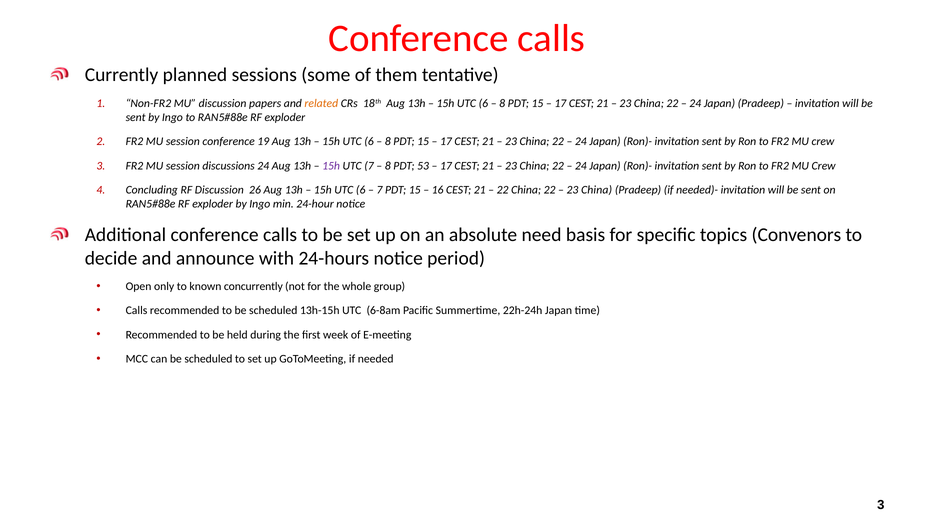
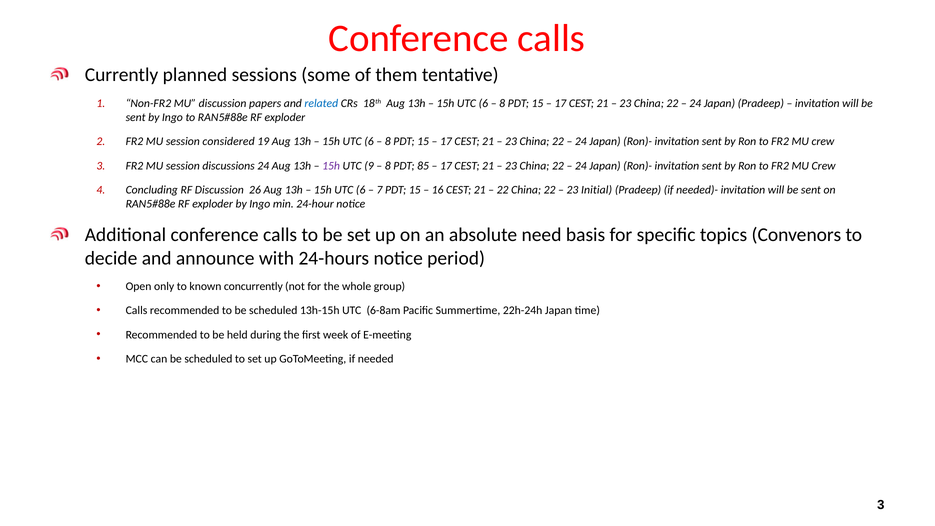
related colour: orange -> blue
session conference: conference -> considered
UTC 7: 7 -> 9
53: 53 -> 85
China at (597, 190): China -> Initial
